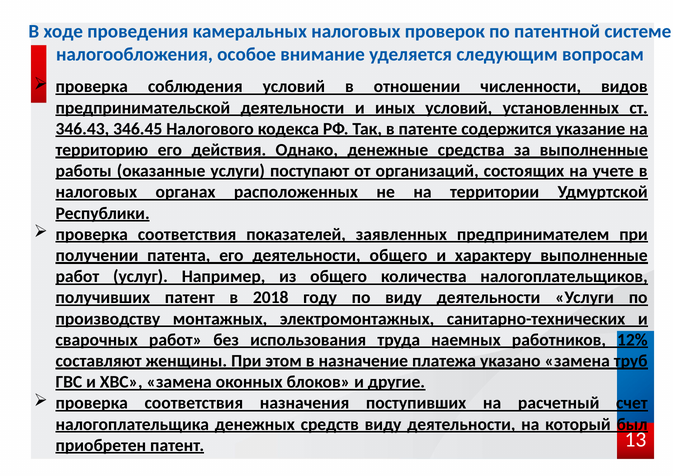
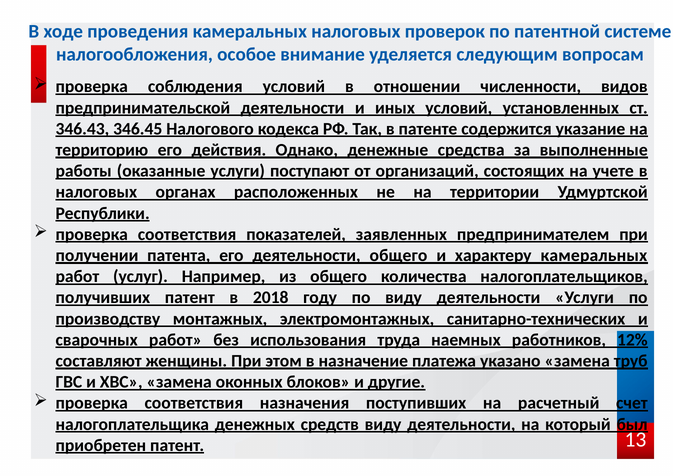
характеру выполненные: выполненные -> камеральных
